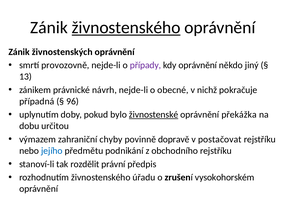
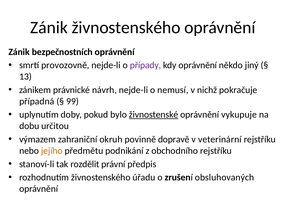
živnostenského at (126, 28) underline: present -> none
živnostenských: živnostenských -> bezpečnostních
obecné: obecné -> nemusí
96: 96 -> 99
překážka: překážka -> vykupuje
chyby: chyby -> okruh
postačovat: postačovat -> veterinární
jejího colour: blue -> orange
vysokohorském: vysokohorském -> obsluhovaných
